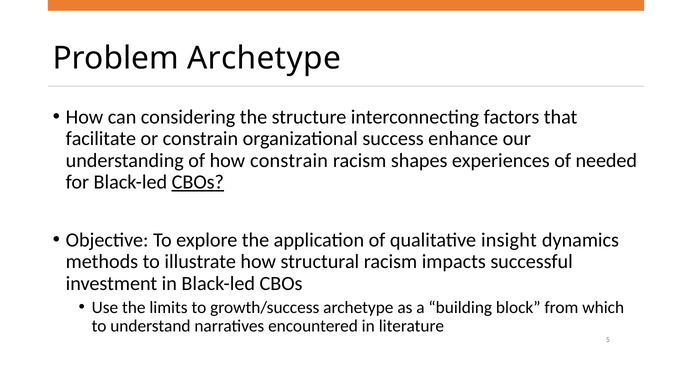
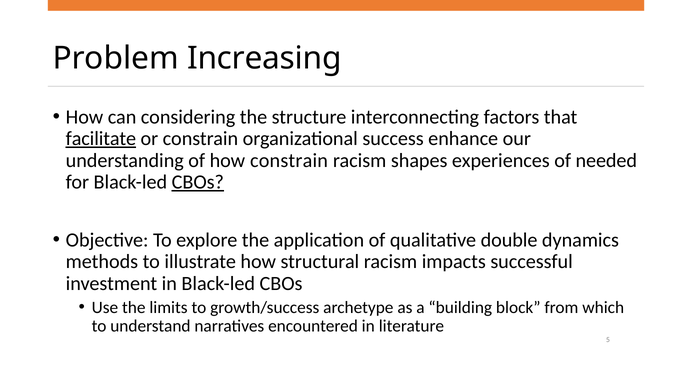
Problem Archetype: Archetype -> Increasing
facilitate underline: none -> present
insight: insight -> double
